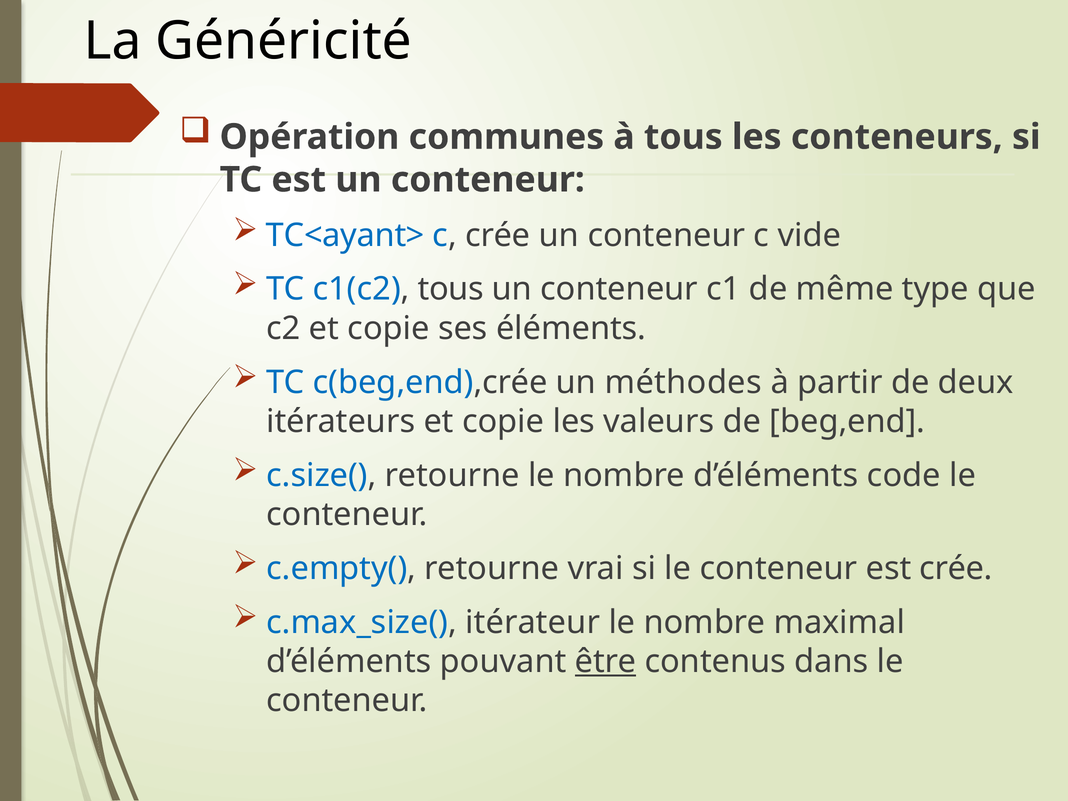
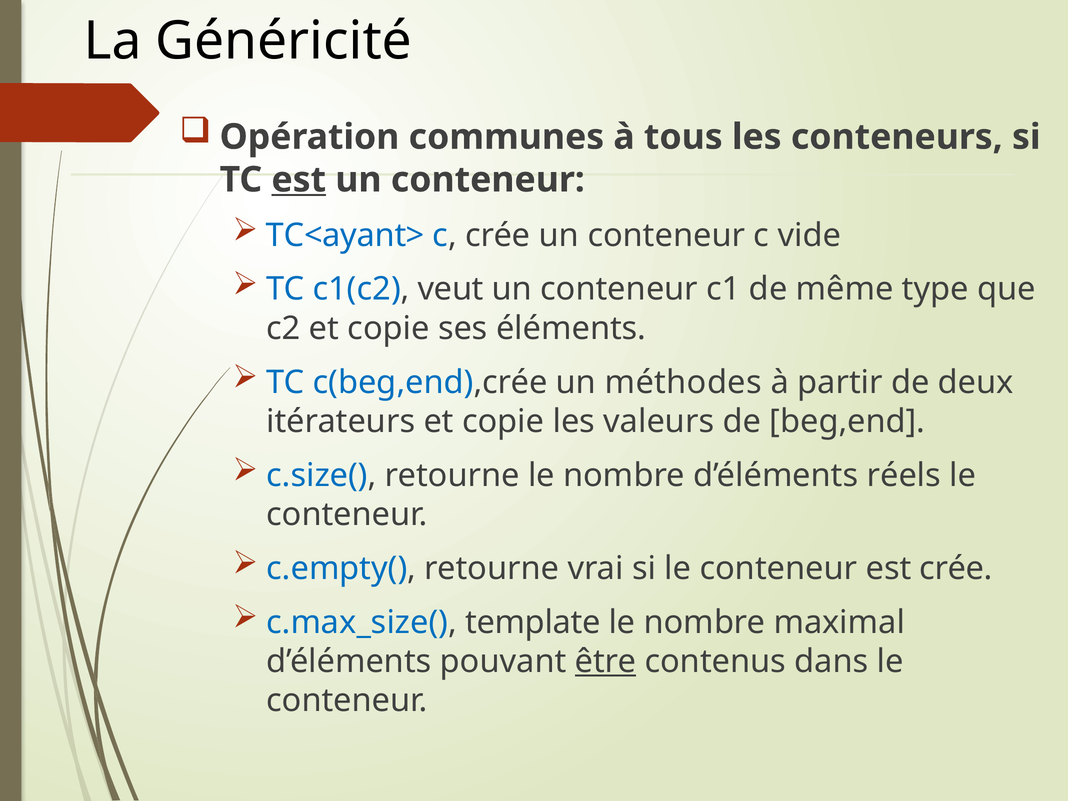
est at (299, 180) underline: none -> present
c1(c2 tous: tous -> veut
code: code -> réels
itérateur: itérateur -> template
